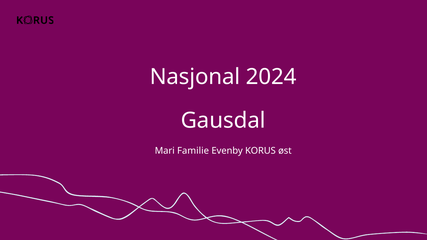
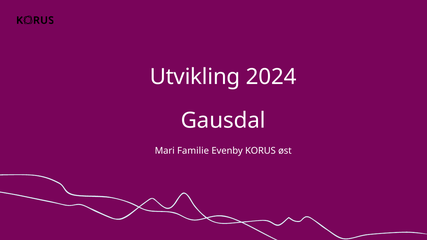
Nasjonal: Nasjonal -> Utvikling
